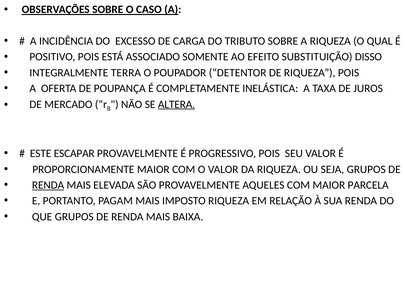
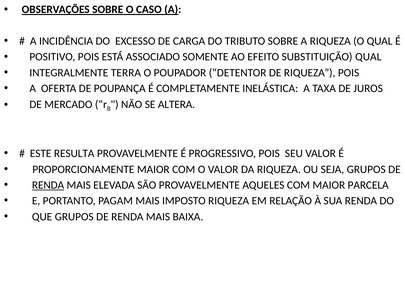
SUBSTITUIÇÃO DISSO: DISSO -> QUAL
ALTERA underline: present -> none
ESCAPAR: ESCAPAR -> RESULTA
